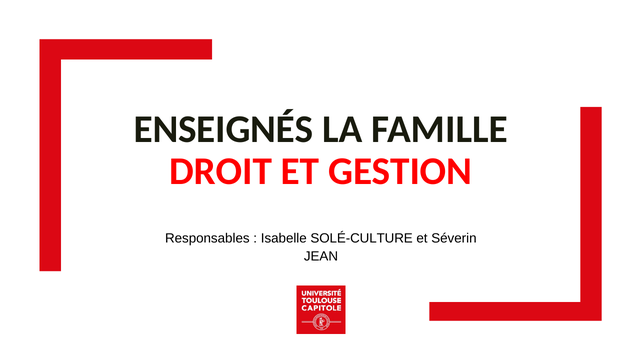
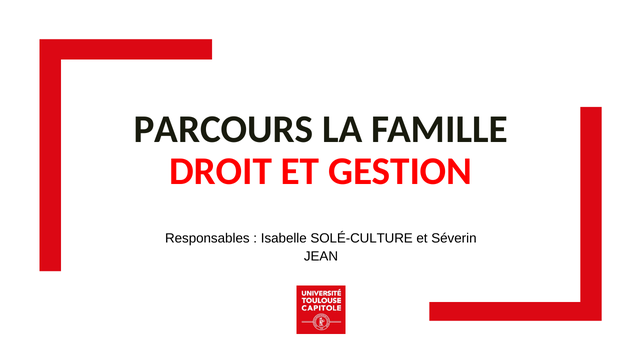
ENSEIGNÉS: ENSEIGNÉS -> PARCOURS
